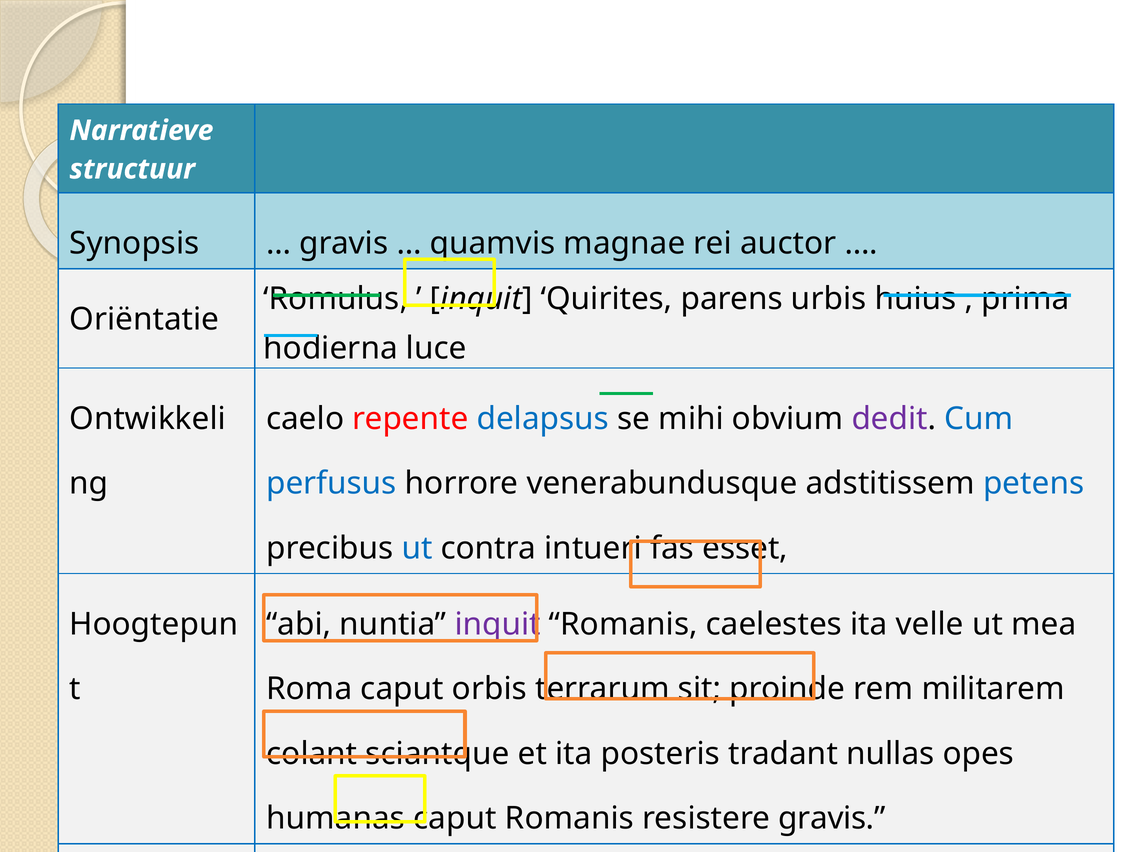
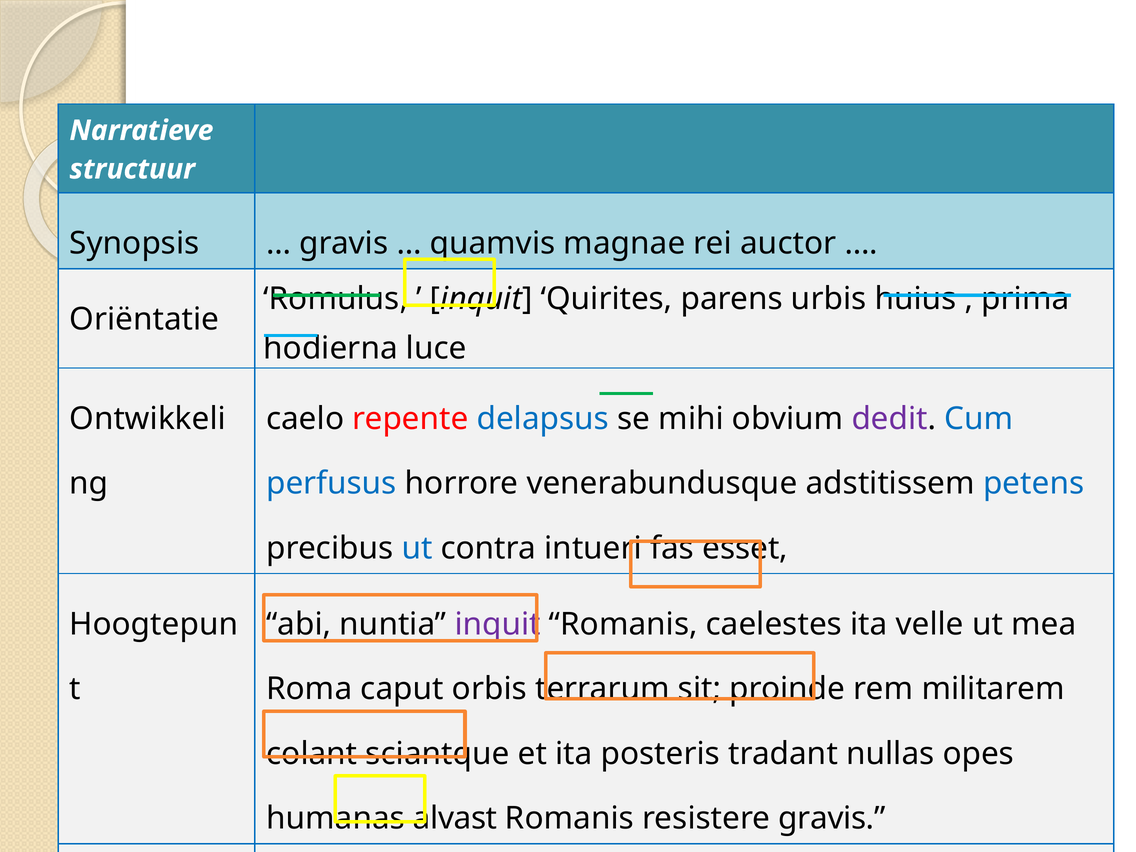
humanas caput: caput -> alvast
